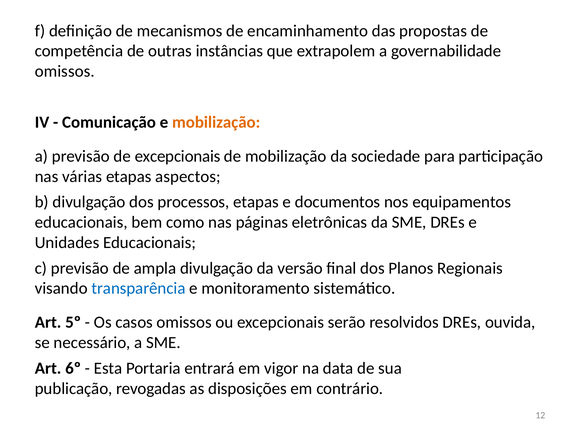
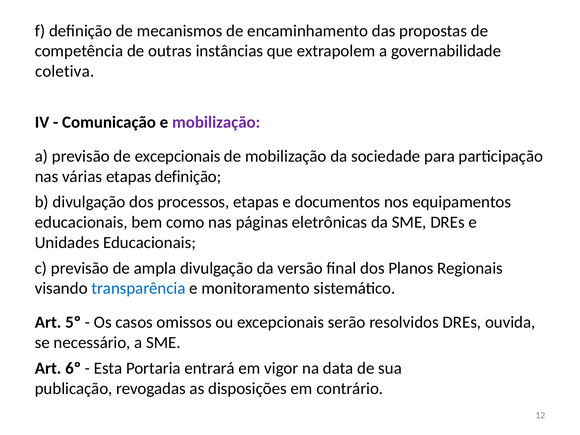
omissos at (65, 71): omissos -> coletiva
mobilização at (216, 122) colour: orange -> purple
etapas aspectos: aspectos -> definição
